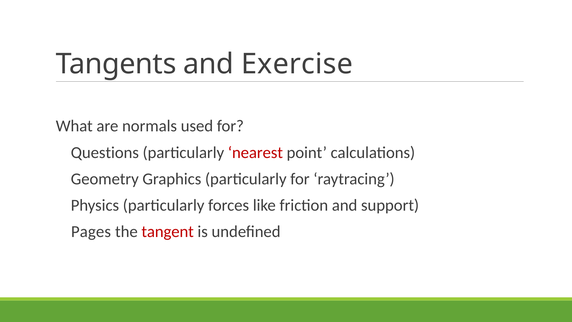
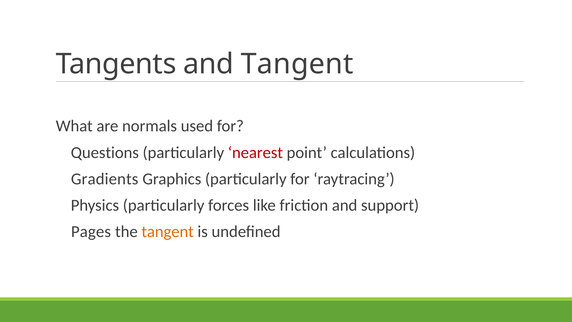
and Exercise: Exercise -> Tangent
Geometry: Geometry -> Gradients
tangent at (168, 231) colour: red -> orange
